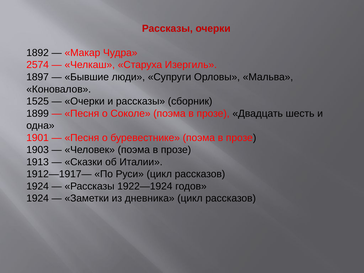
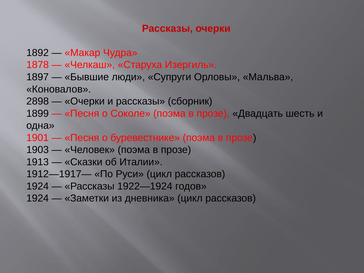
2574: 2574 -> 1878
1525: 1525 -> 2898
